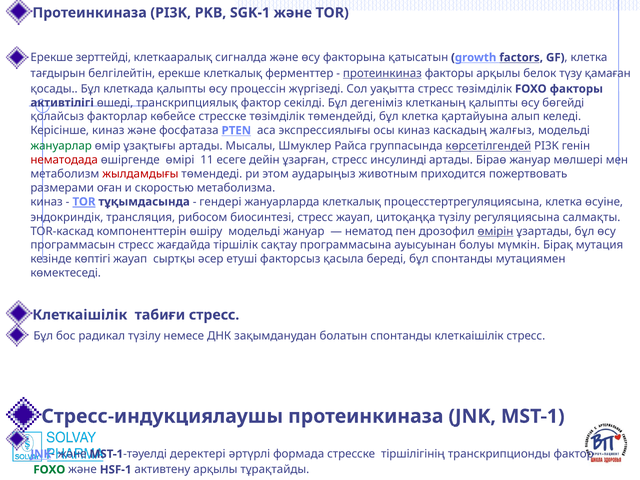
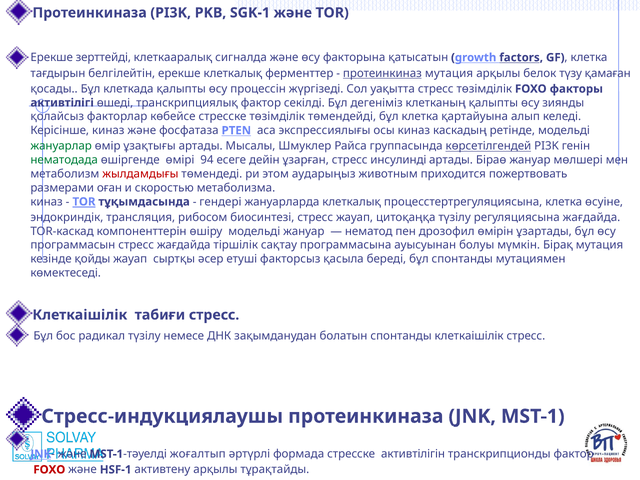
протеинкиназ факторы: факторы -> мутация
бөгейді: бөгейді -> зиянды
жалғыз: жалғыз -> ретінде
нематодада colour: red -> green
11: 11 -> 94
регуляциясына салмақты: салмақты -> жағдайда
өмірін underline: present -> none
көптігі: көптігі -> қойды
деректері: деректері -> жоғалтып
тіршілігінің: тіршілігінің -> активтілігін
FOXO at (49, 470) colour: green -> red
